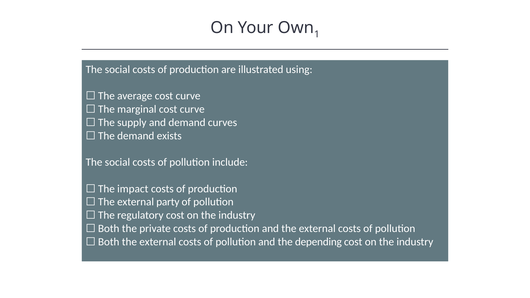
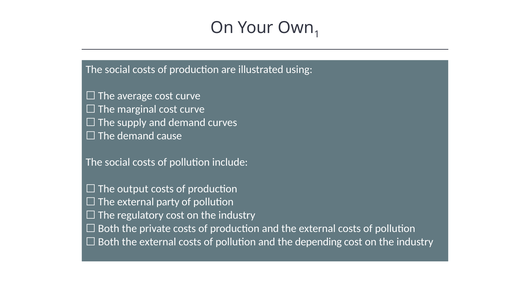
exists: exists -> cause
impact: impact -> output
